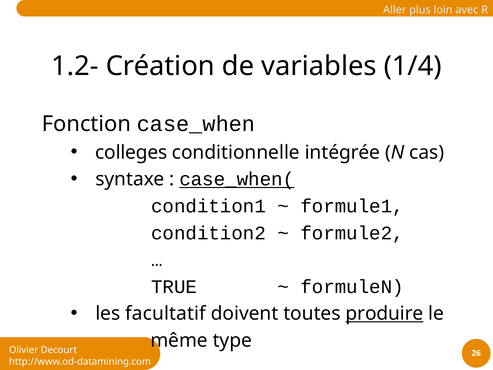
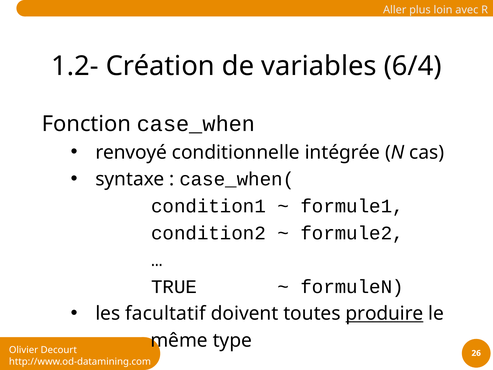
1/4: 1/4 -> 6/4
colleges: colleges -> renvoyé
case_when( underline: present -> none
